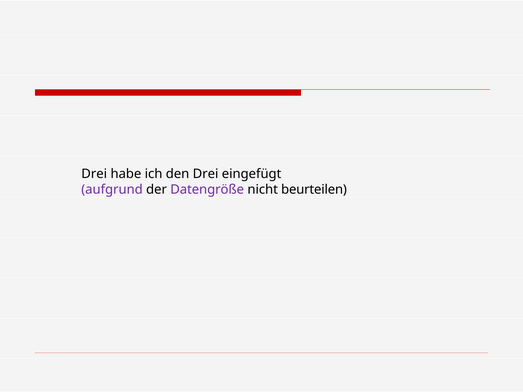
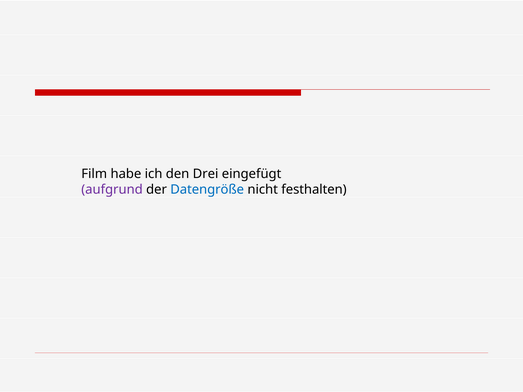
Drei at (94, 174): Drei -> Film
Datengröße colour: purple -> blue
beurteilen: beurteilen -> festhalten
